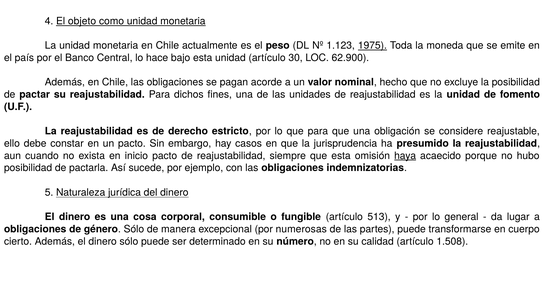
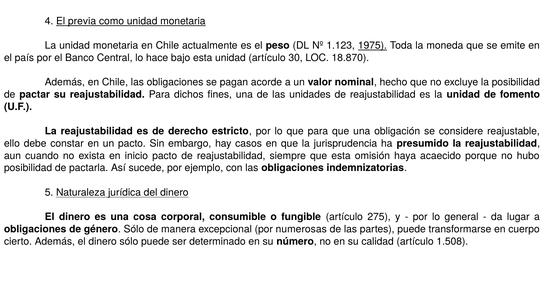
objeto: objeto -> previa
62.900: 62.900 -> 18.870
haya underline: present -> none
513: 513 -> 275
